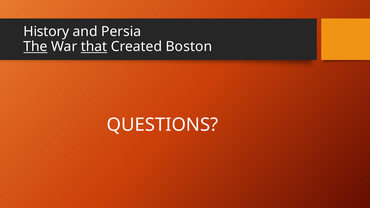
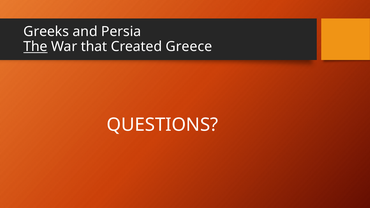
History: History -> Greeks
that underline: present -> none
Boston: Boston -> Greece
